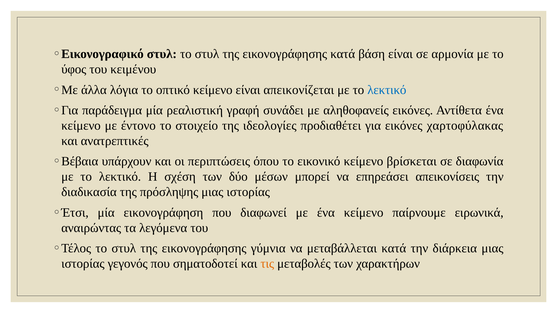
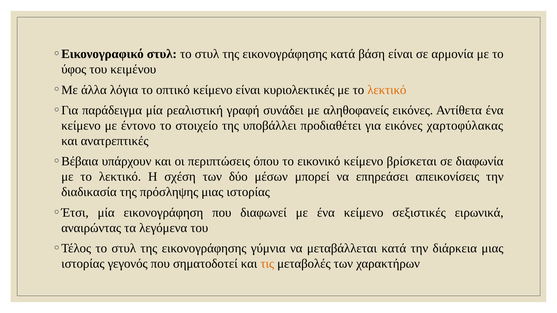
απεικονίζεται: απεικονίζεται -> κυριολεκτικές
λεκτικό at (387, 90) colour: blue -> orange
ιδεολογίες: ιδεολογίες -> υποβάλλει
παίρνουμε: παίρνουμε -> σεξιστικές
